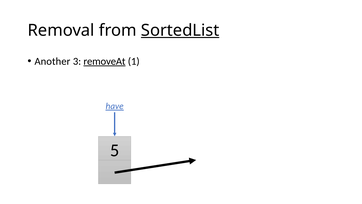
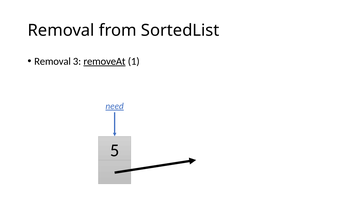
SortedList underline: present -> none
Another at (52, 61): Another -> Removal
have: have -> need
